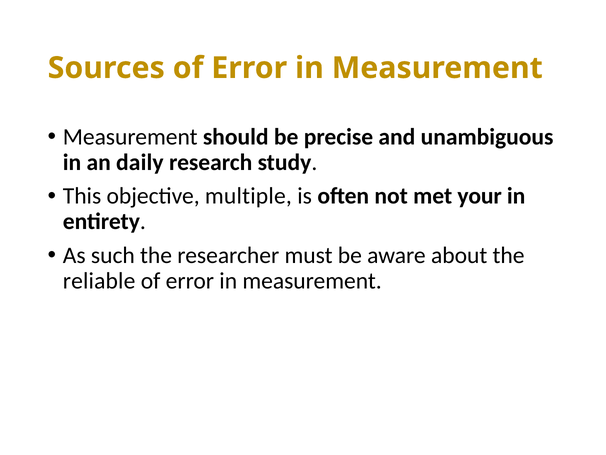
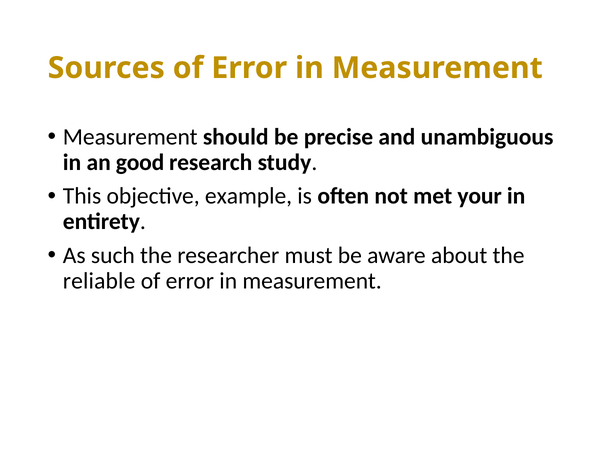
daily: daily -> good
multiple: multiple -> example
